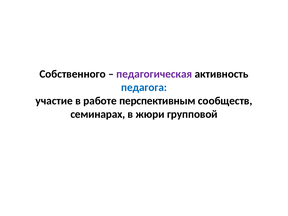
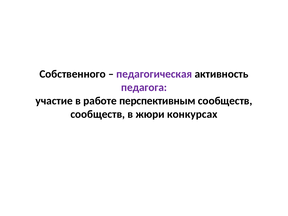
педагога colour: blue -> purple
семинарах at (98, 114): семинарах -> сообществ
групповой: групповой -> конкурсах
